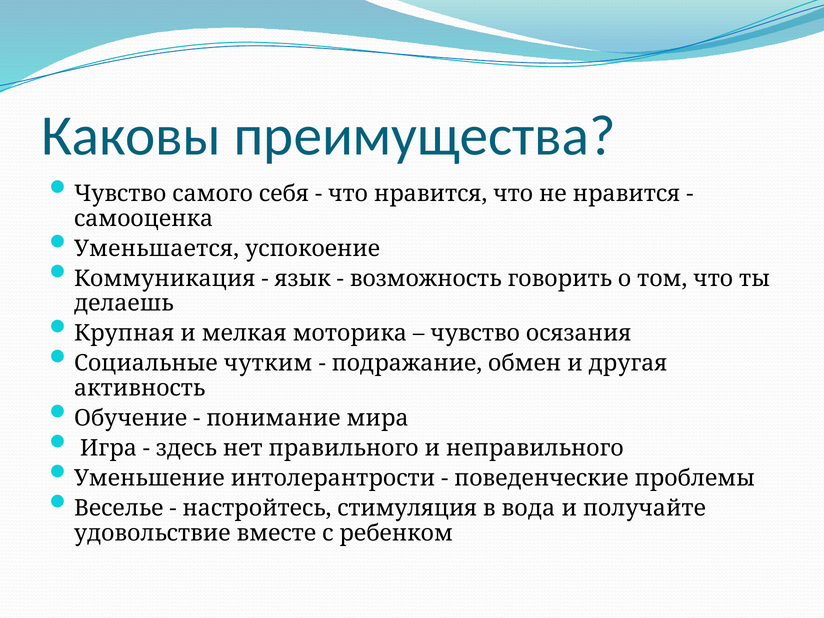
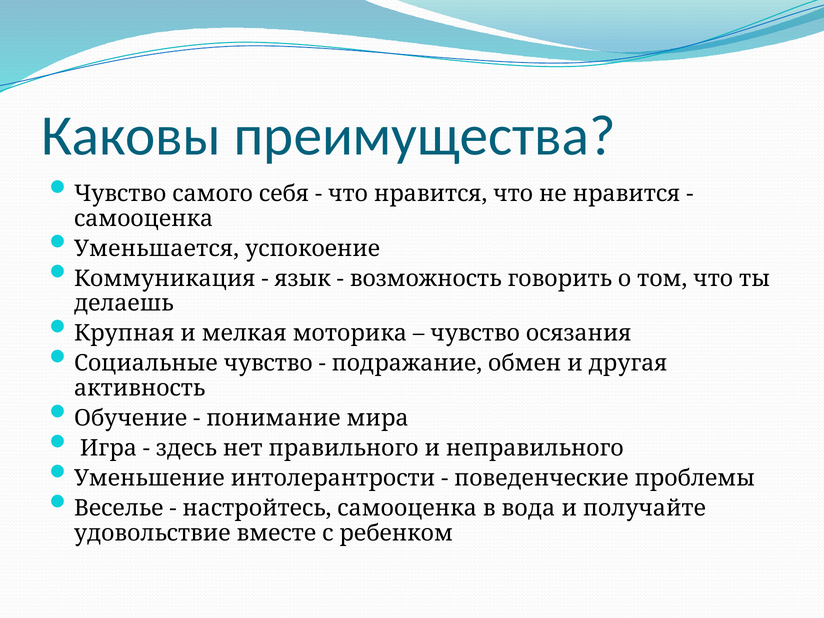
Социальные чутким: чутким -> чувство
настройтесь стимуляция: стимуляция -> самооценка
